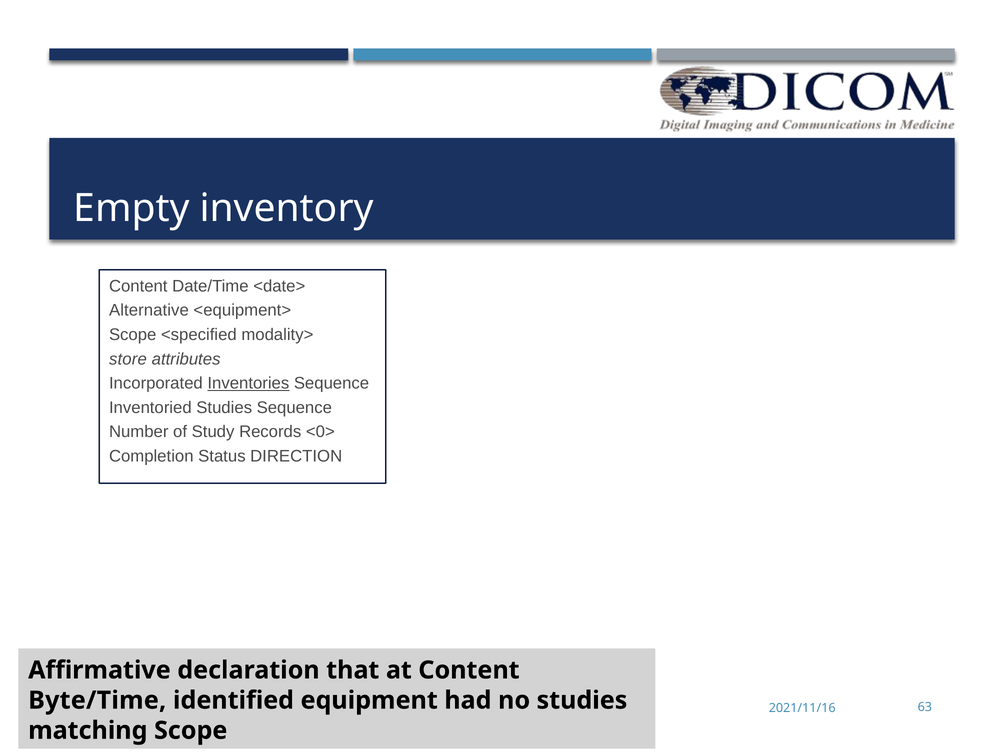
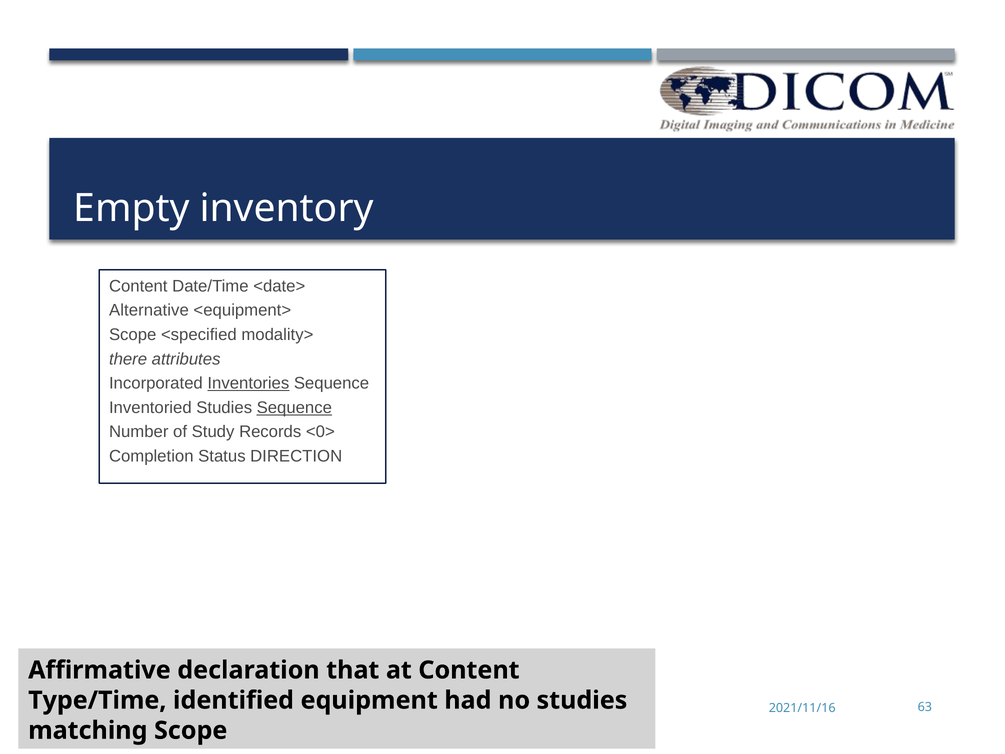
store: store -> there
Sequence at (294, 407) underline: none -> present
Byte/Time: Byte/Time -> Type/Time
